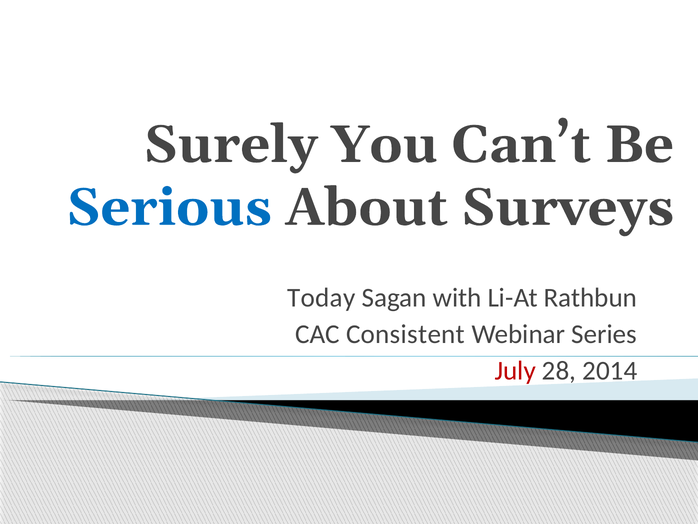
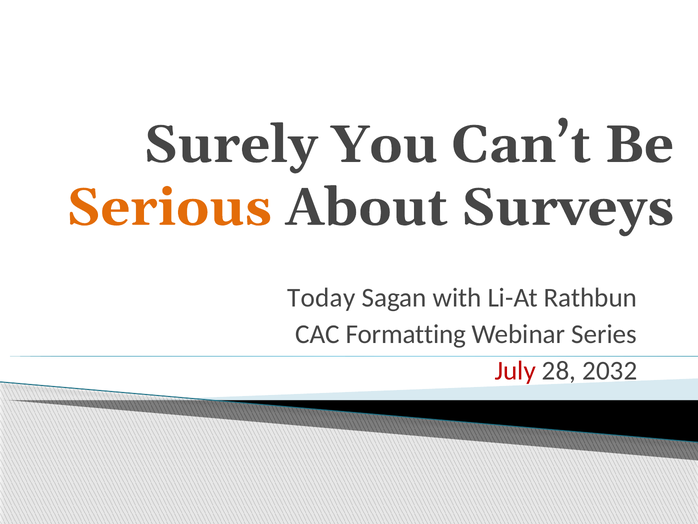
Serious colour: blue -> orange
Consistent: Consistent -> Formatting
2014: 2014 -> 2032
